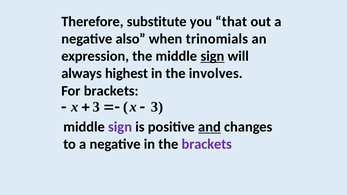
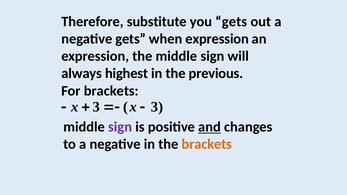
you that: that -> gets
negative also: also -> gets
when trinomials: trinomials -> expression
sign at (212, 56) underline: present -> none
involves: involves -> previous
brackets at (207, 144) colour: purple -> orange
